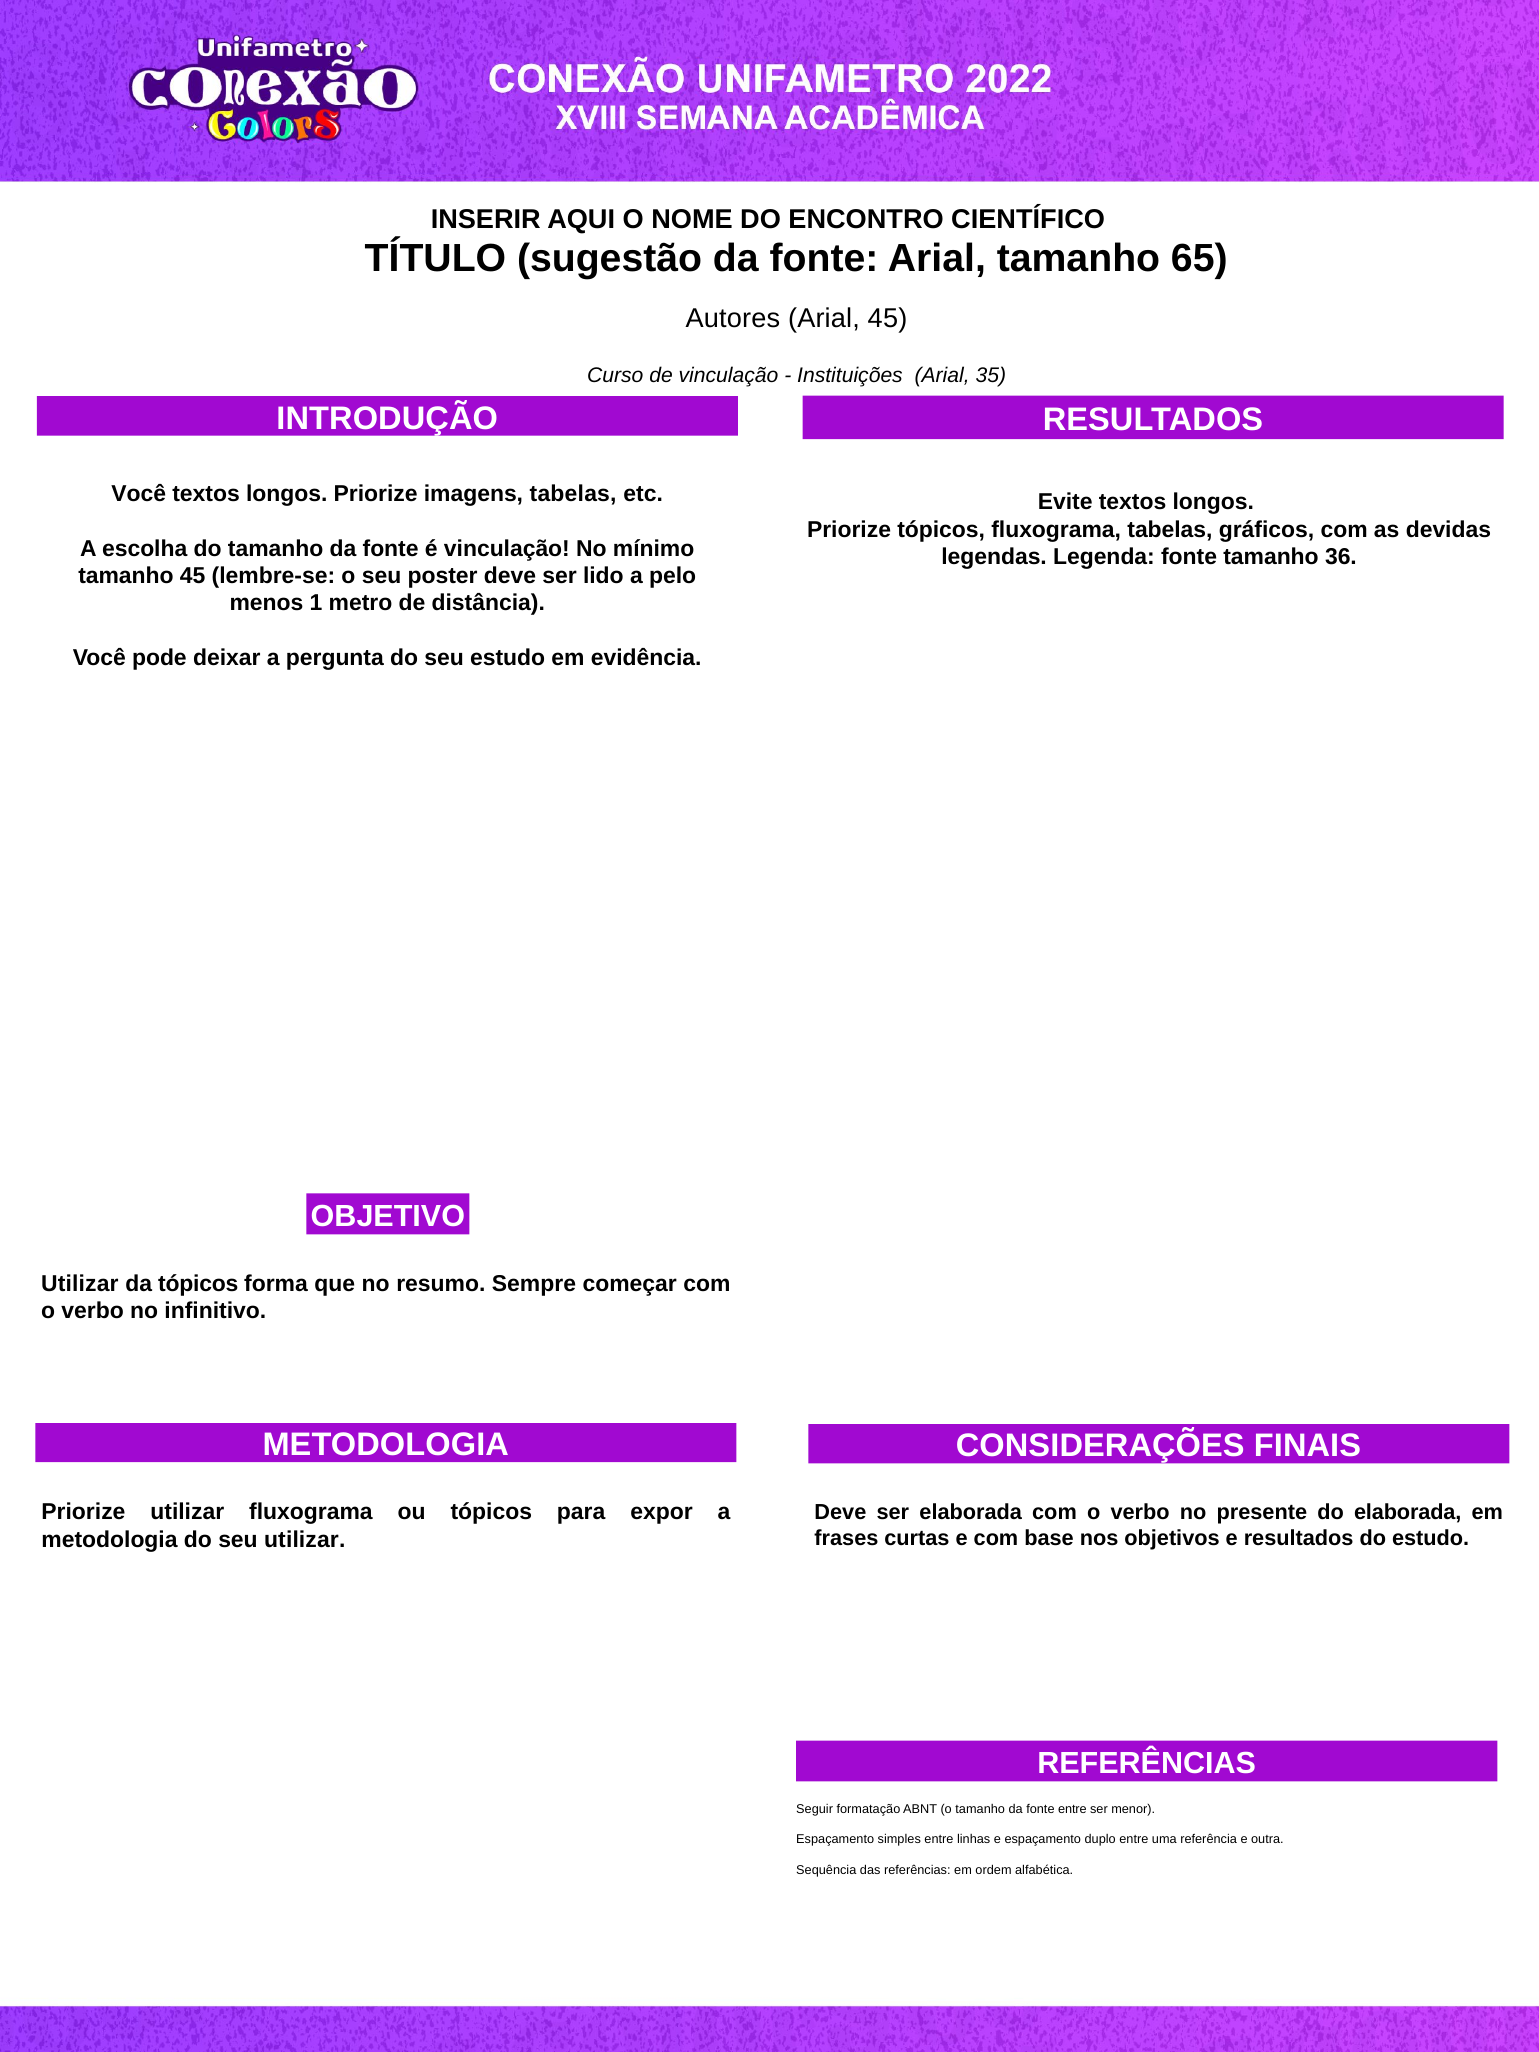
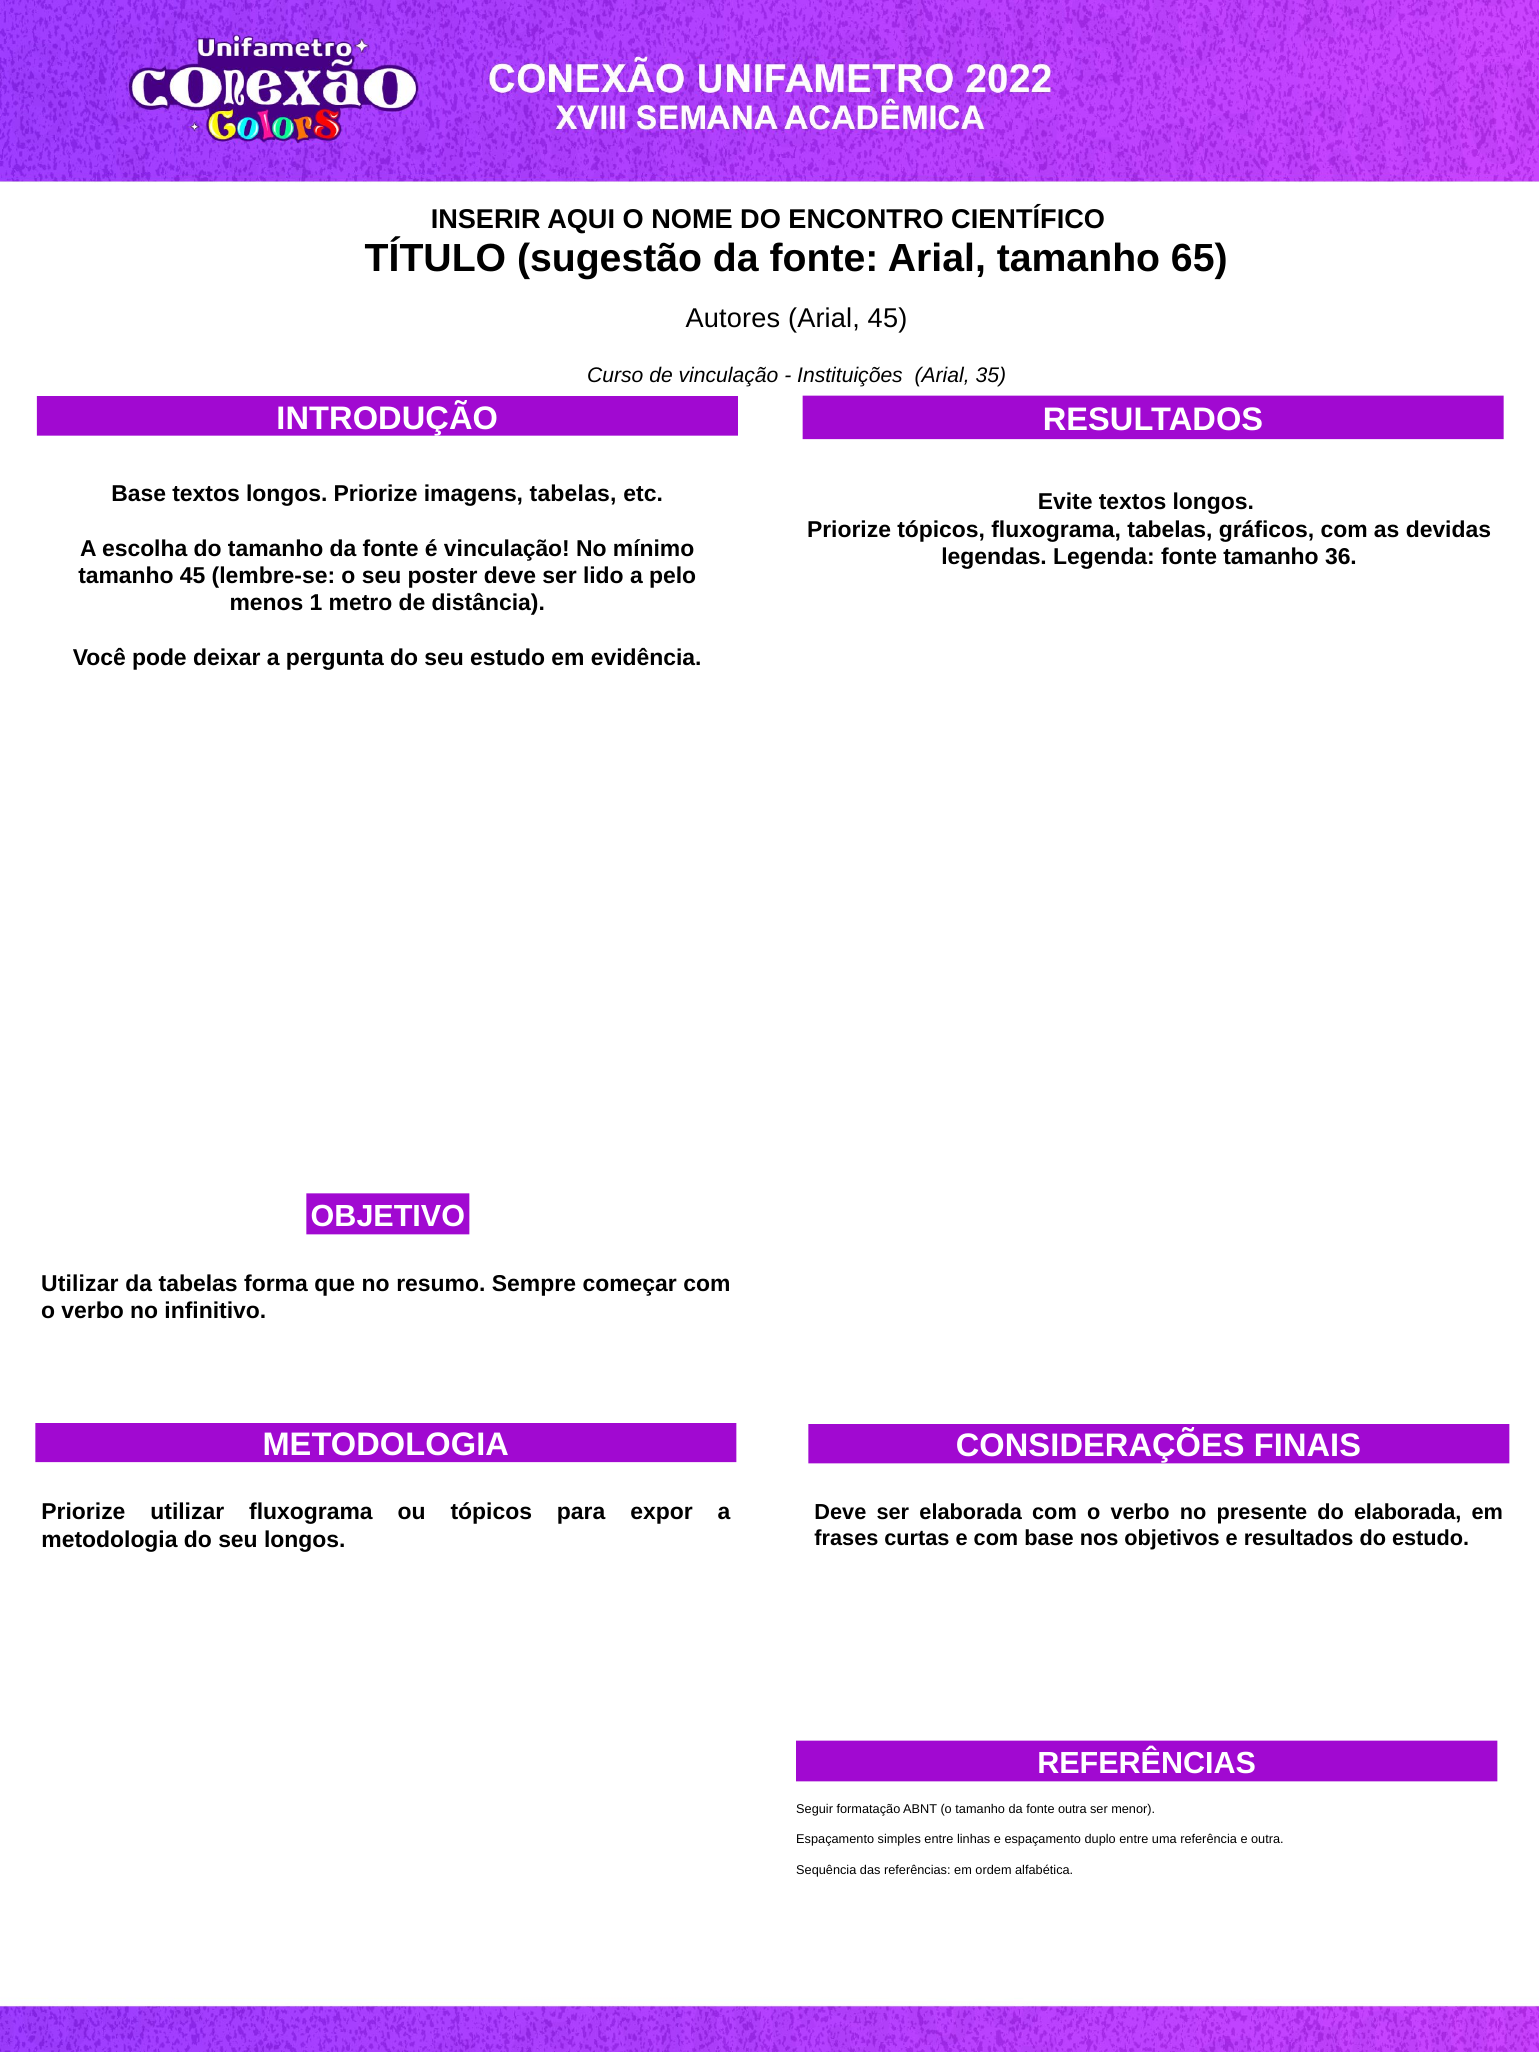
Você at (139, 494): Você -> Base
da tópicos: tópicos -> tabelas
seu utilizar: utilizar -> longos
fonte entre: entre -> outra
